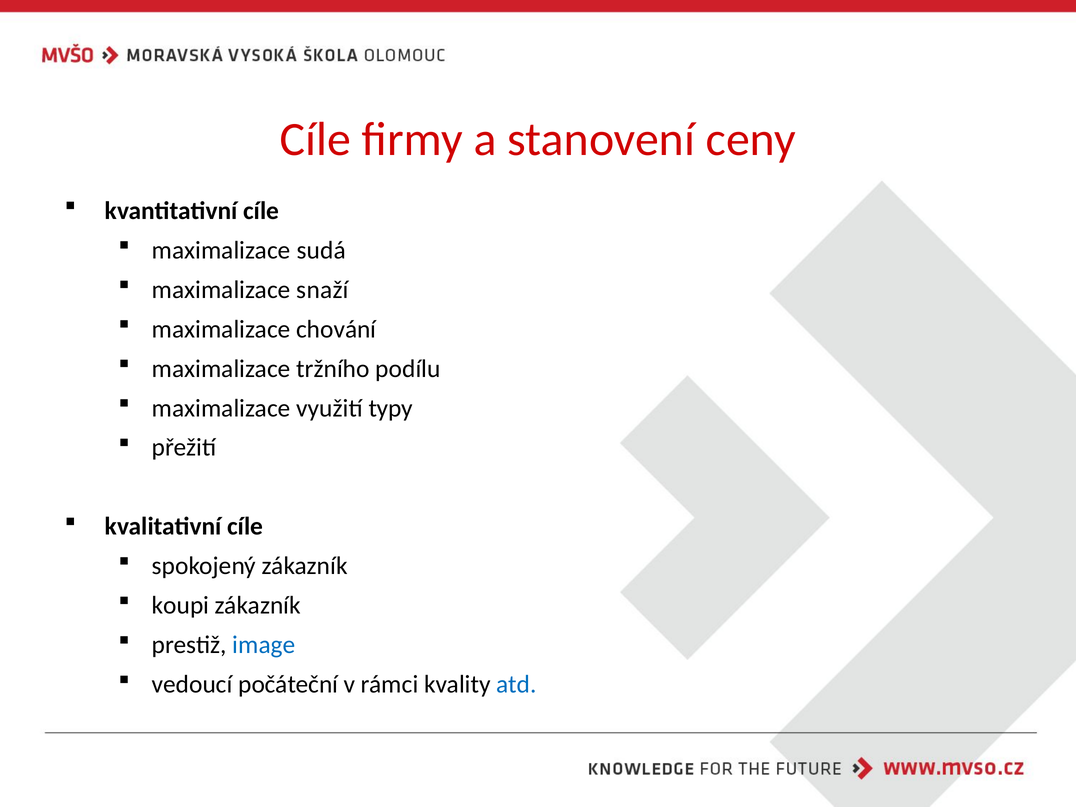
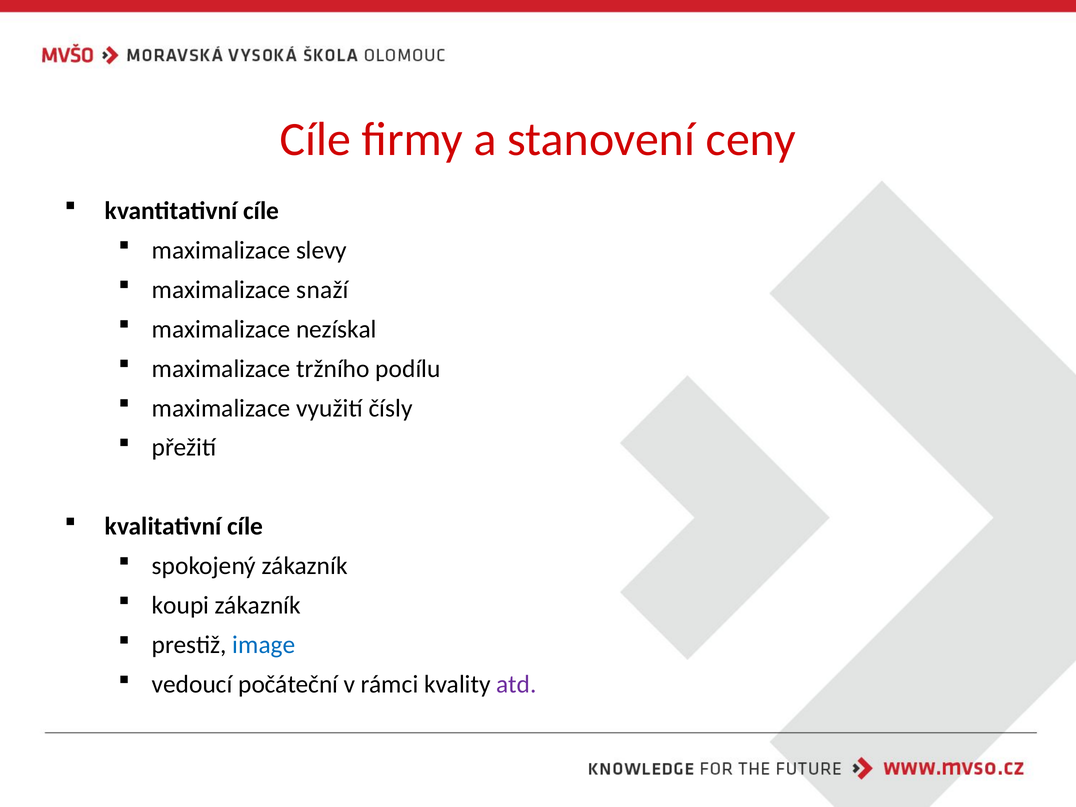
sudá: sudá -> slevy
chování: chování -> nezískal
typy: typy -> čísly
atd colour: blue -> purple
